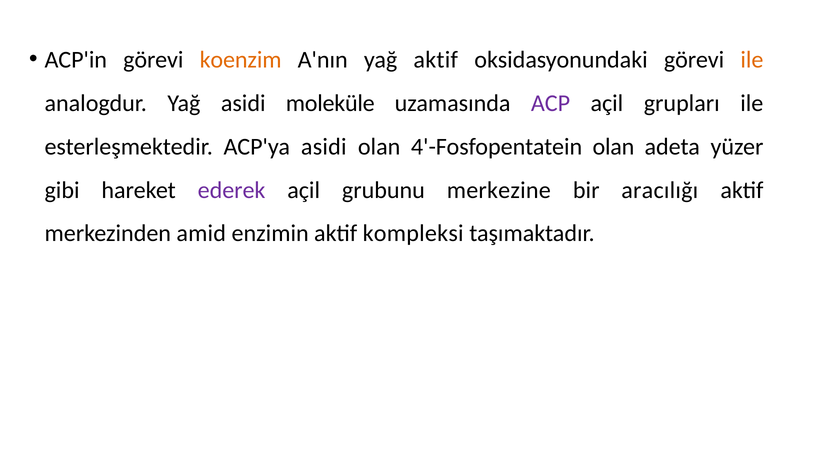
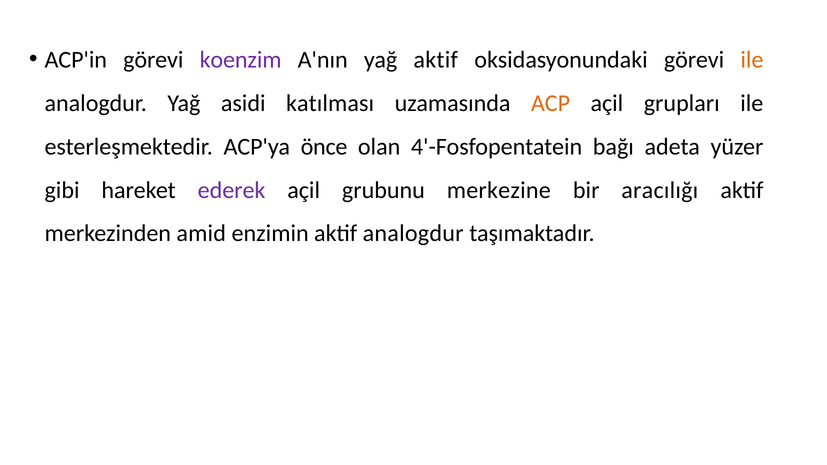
koenzim colour: orange -> purple
moleküle: moleküle -> katılması
ACP colour: purple -> orange
ACP'ya asidi: asidi -> önce
4'-Fosfopentatein olan: olan -> bağı
aktif kompleksi: kompleksi -> analogdur
